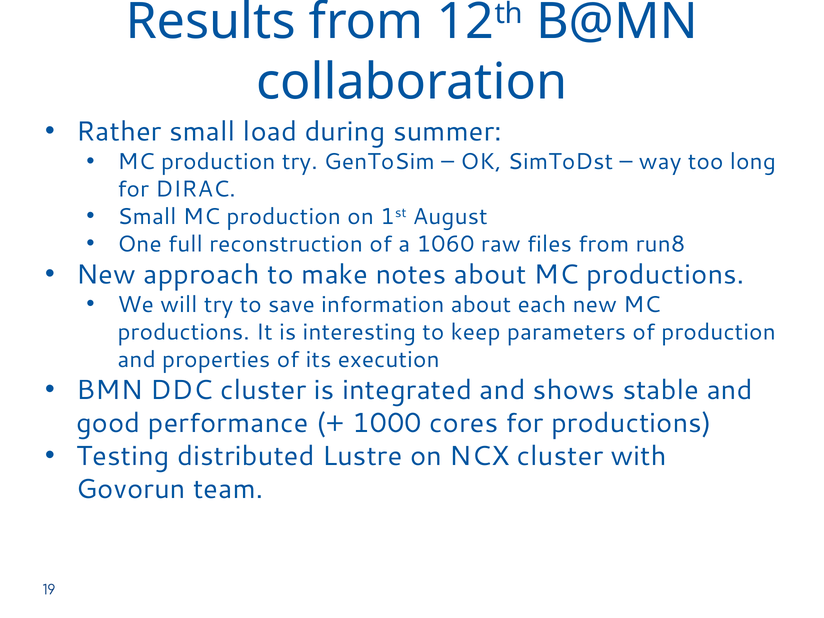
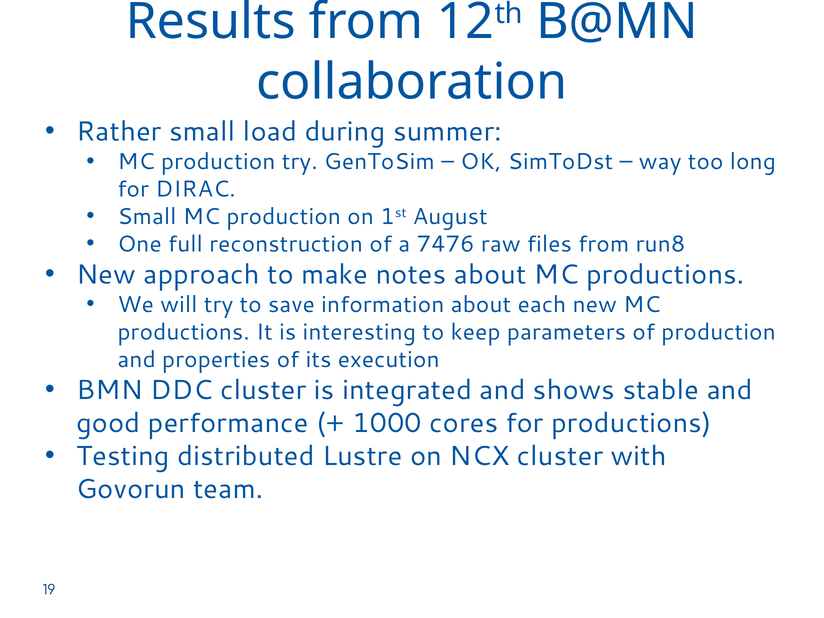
1060: 1060 -> 7476
